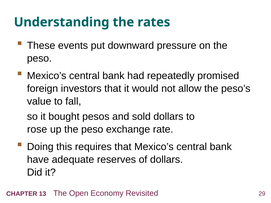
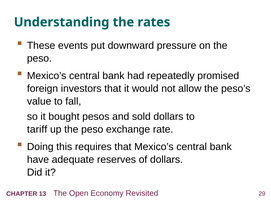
rose: rose -> tariff
